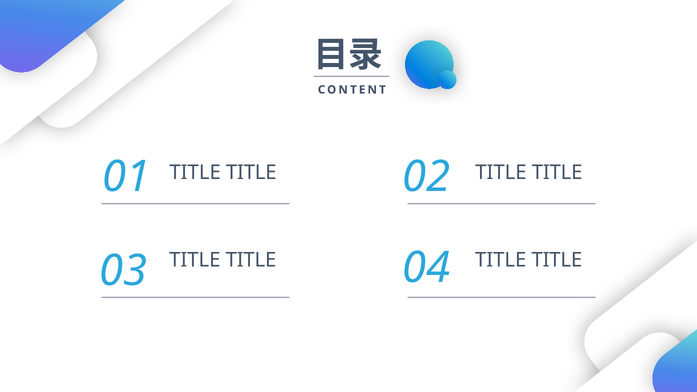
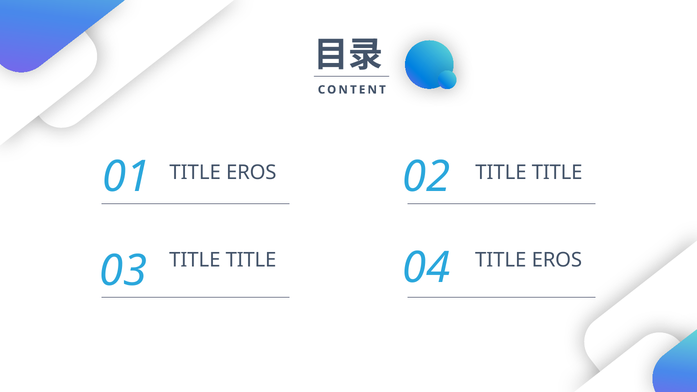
TITLE at (251, 173): TITLE -> EROS
TITLE at (557, 260): TITLE -> EROS
